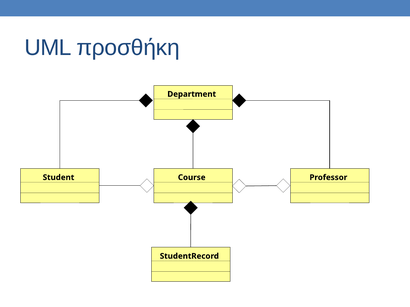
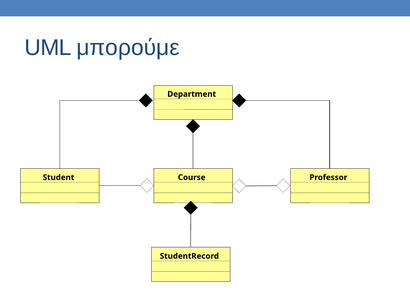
προσθήκη: προσθήκη -> μπορούμε
